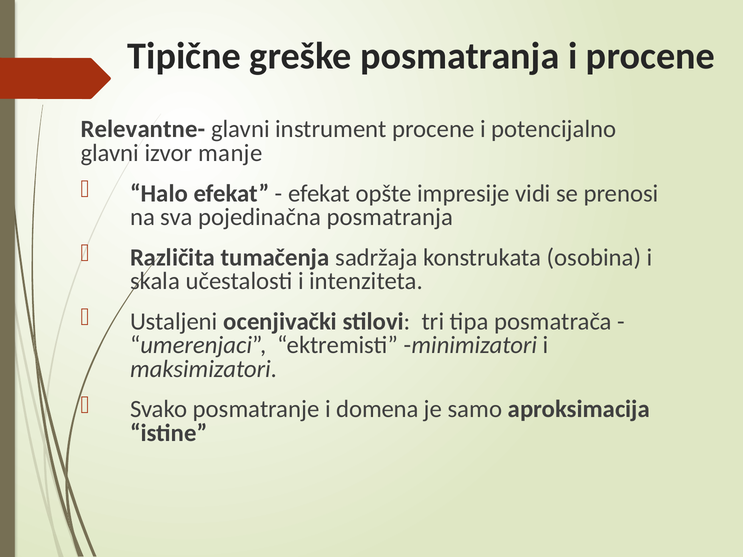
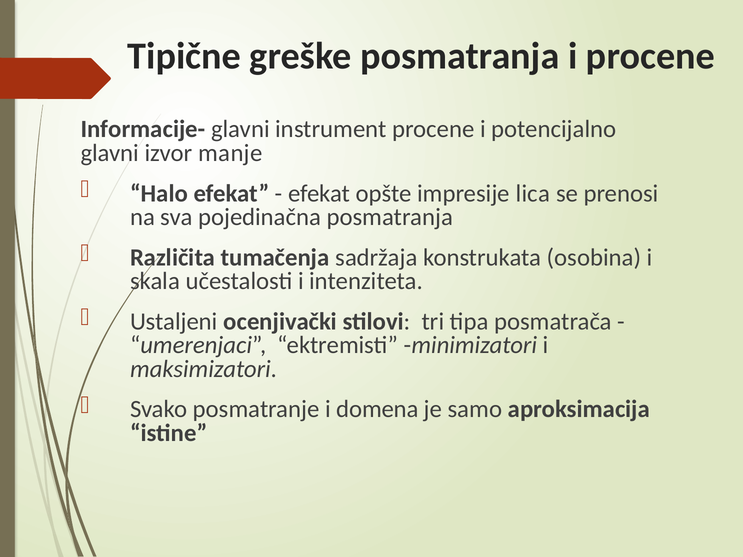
Relevantne-: Relevantne- -> Informacije-
vidi: vidi -> lica
